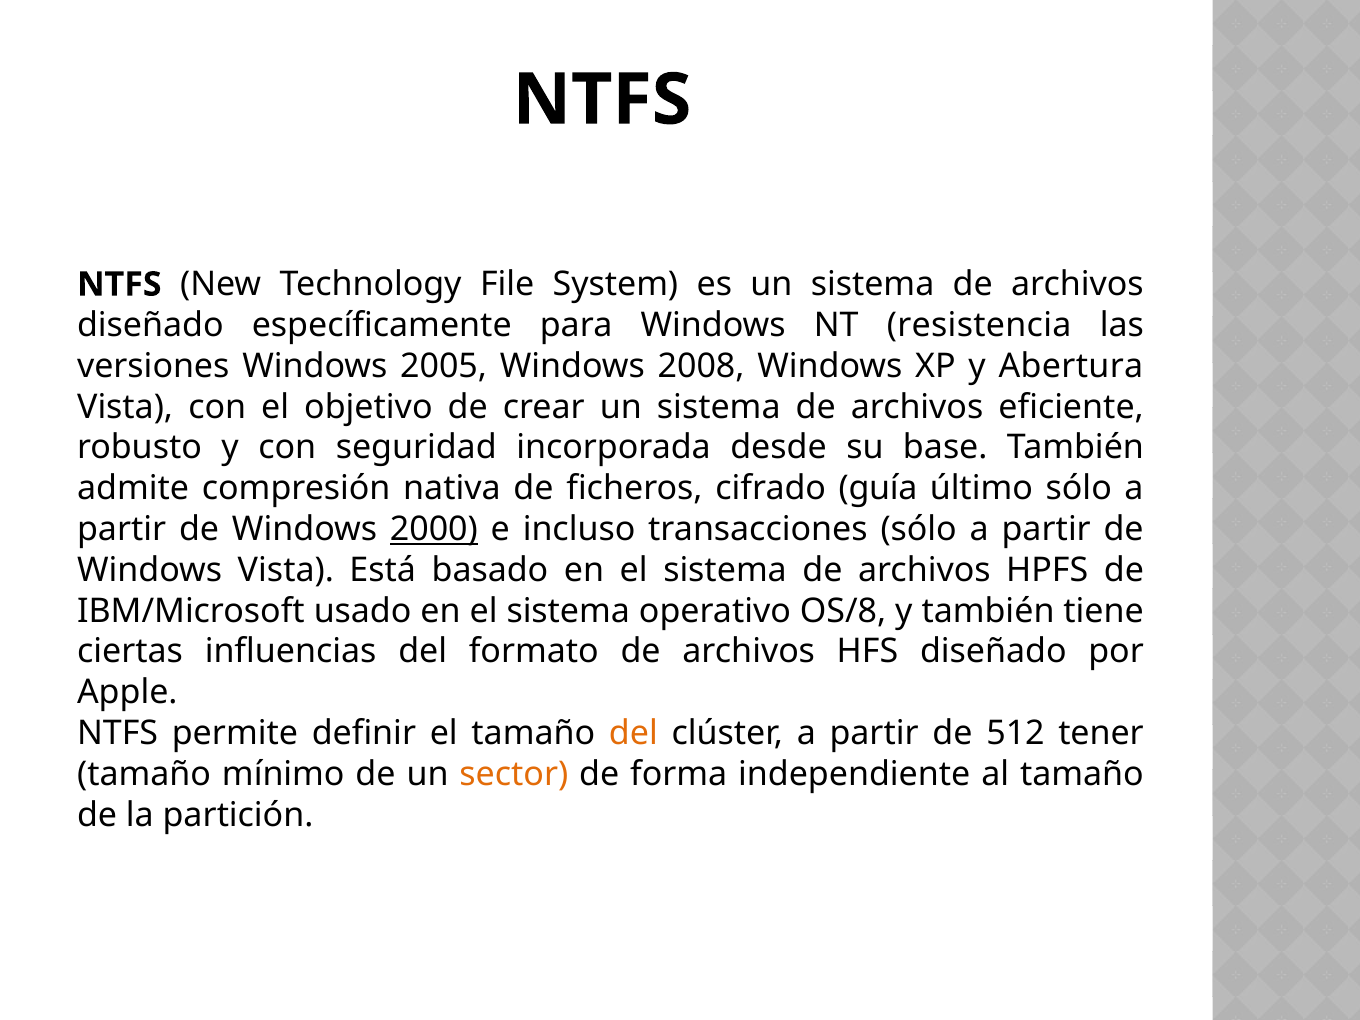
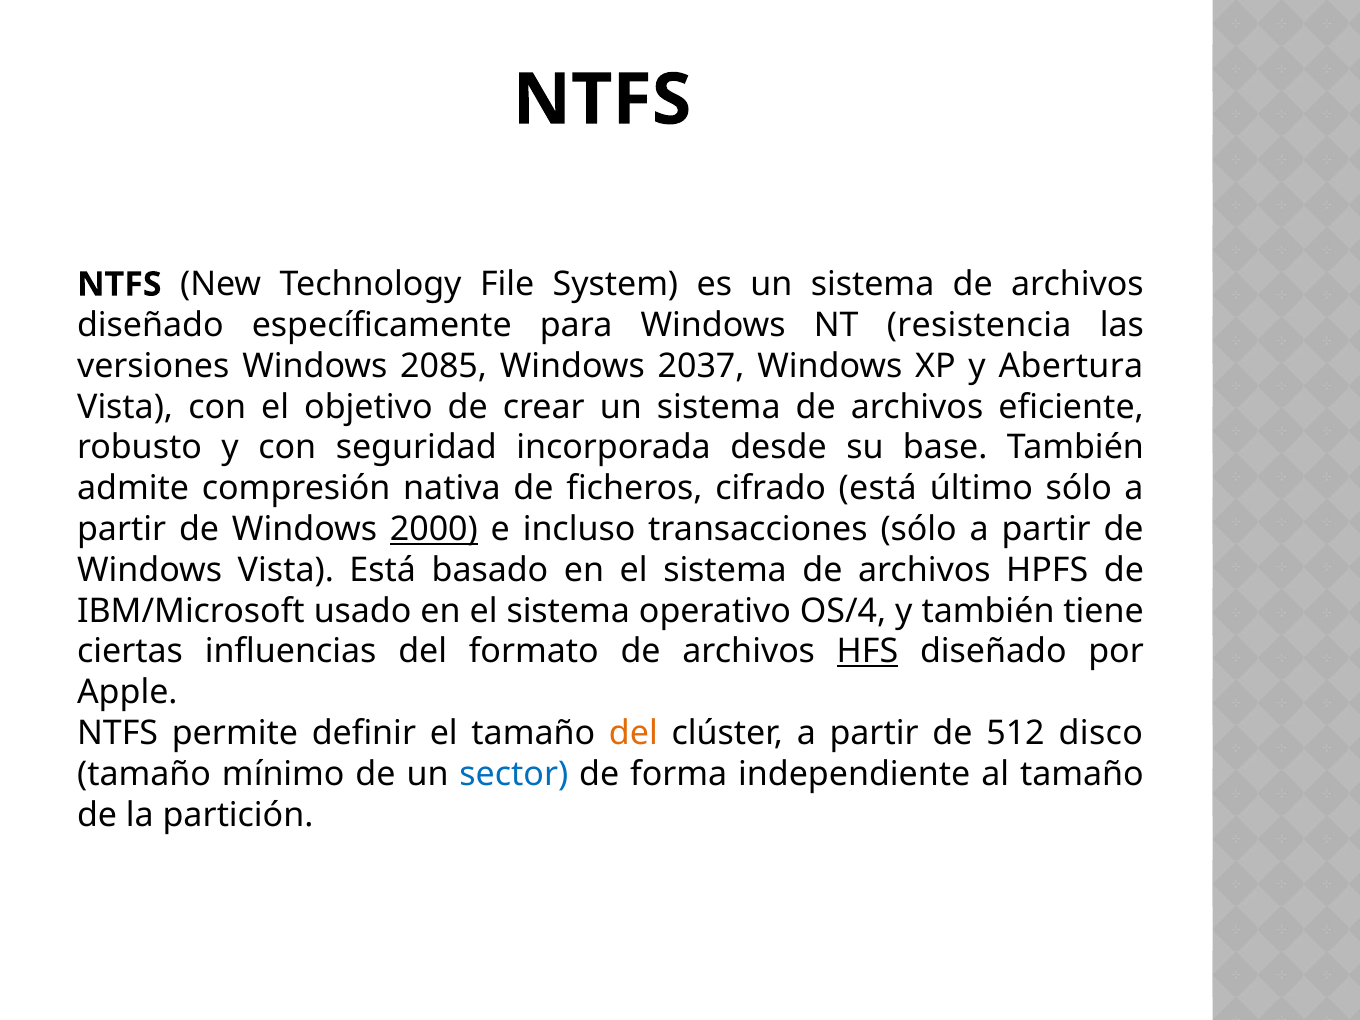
2005: 2005 -> 2085
2008: 2008 -> 2037
cifrado guía: guía -> está
OS/8: OS/8 -> OS/4
HFS underline: none -> present
tener: tener -> disco
sector colour: orange -> blue
